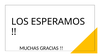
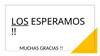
LOS underline: none -> present
